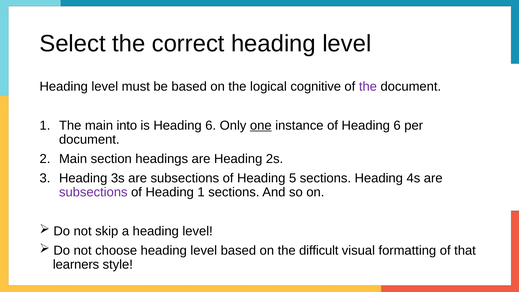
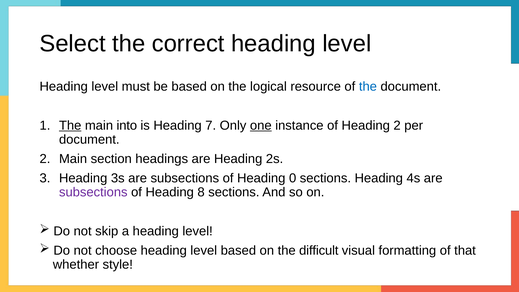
cognitive: cognitive -> resource
the at (368, 87) colour: purple -> blue
The at (70, 125) underline: none -> present
is Heading 6: 6 -> 7
of Heading 6: 6 -> 2
5: 5 -> 0
Heading 1: 1 -> 8
learners: learners -> whether
